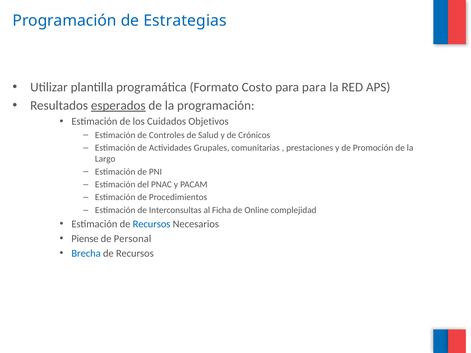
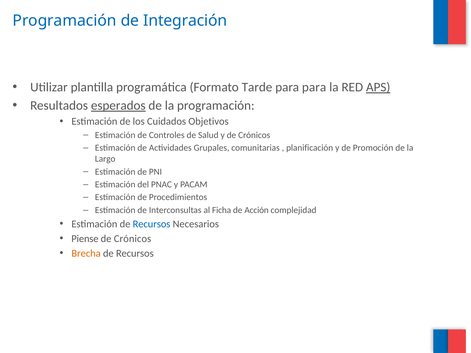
Estrategias: Estrategias -> Integración
Costo: Costo -> Tarde
APS underline: none -> present
prestaciones: prestaciones -> planificación
Online: Online -> Acción
Personal at (133, 239): Personal -> Crónicos
Brecha colour: blue -> orange
